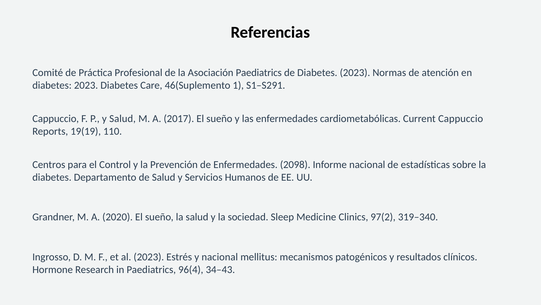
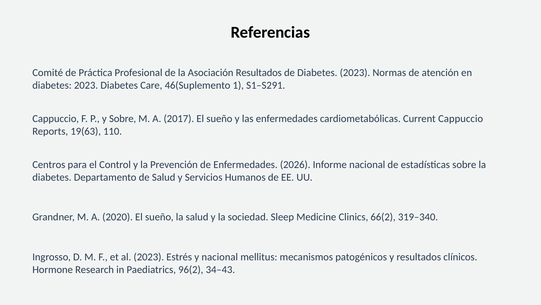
Asociación Paediatrics: Paediatrics -> Resultados
y Salud: Salud -> Sobre
19(19: 19(19 -> 19(63
2098: 2098 -> 2026
97(2: 97(2 -> 66(2
96(4: 96(4 -> 96(2
